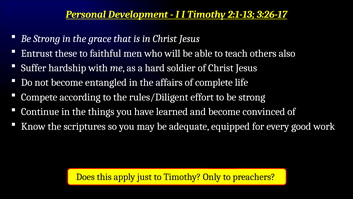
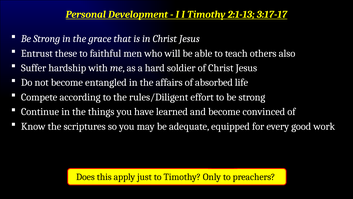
3:26-17: 3:26-17 -> 3:17-17
complete: complete -> absorbed
